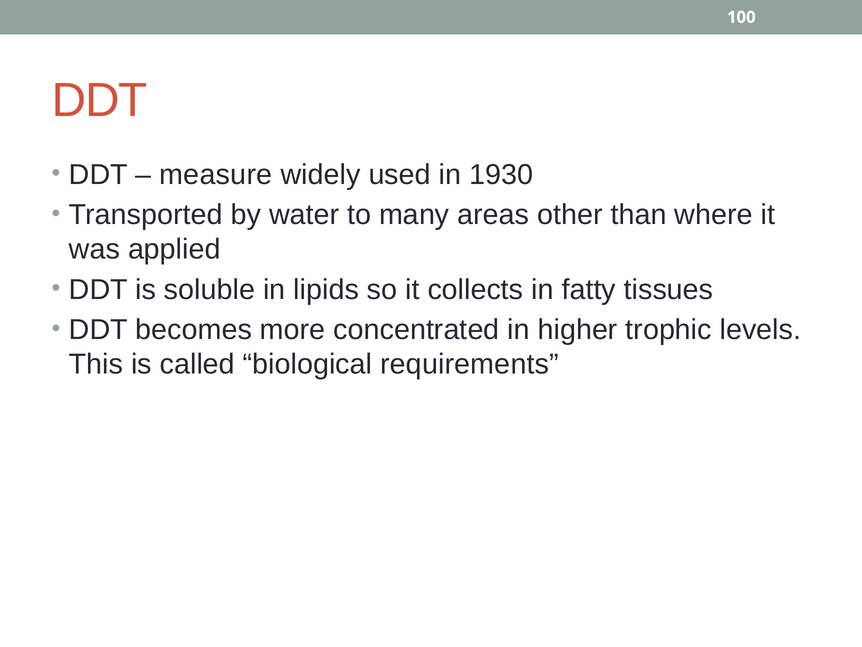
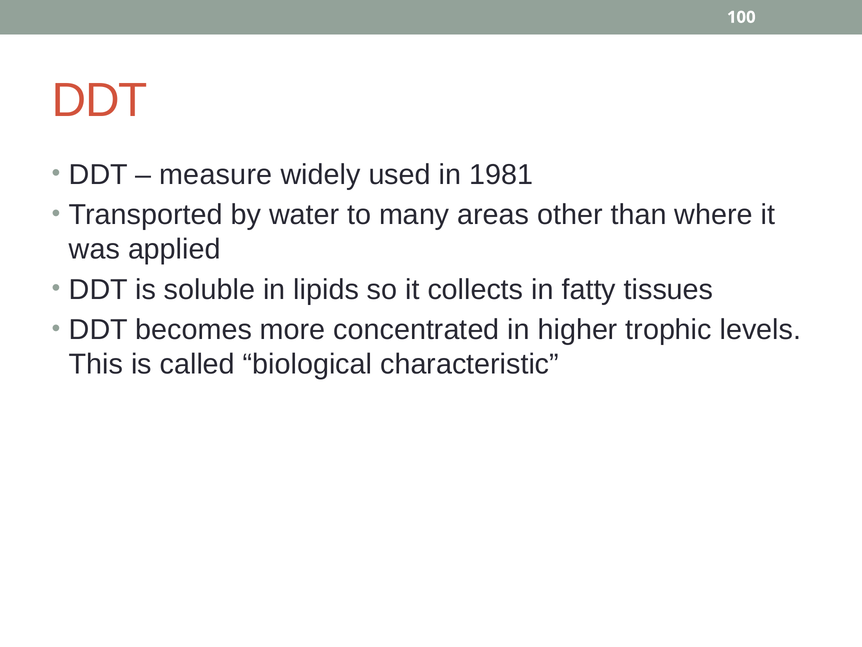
1930: 1930 -> 1981
requirements: requirements -> characteristic
